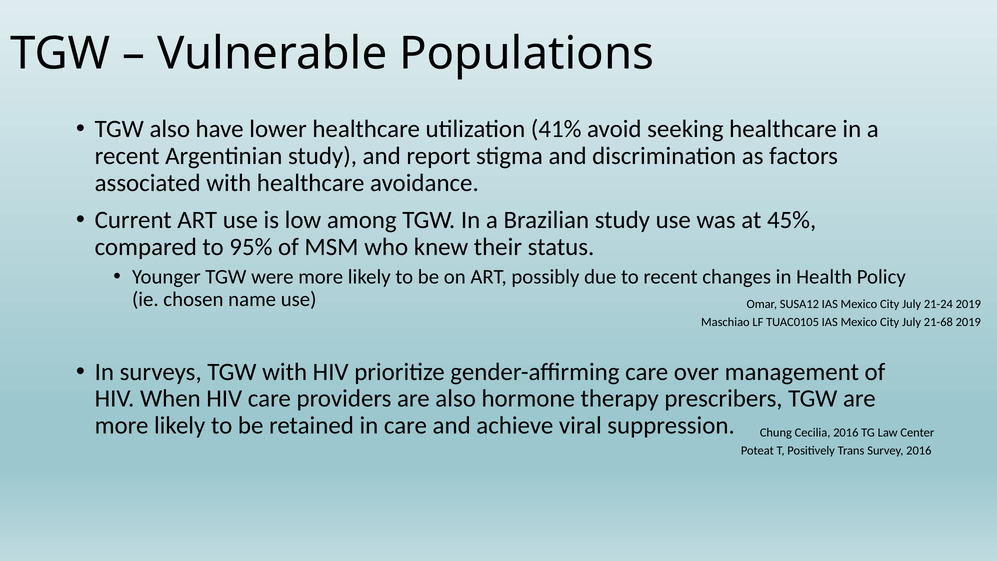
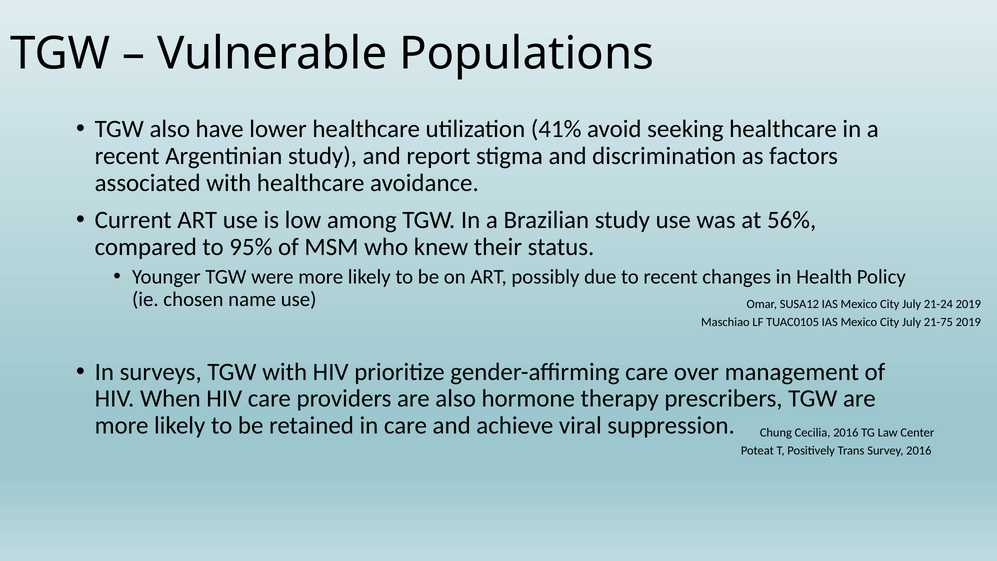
45%: 45% -> 56%
21-68: 21-68 -> 21-75
